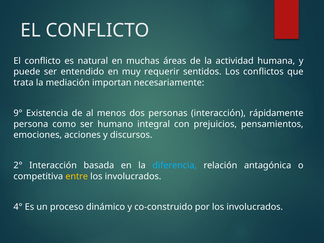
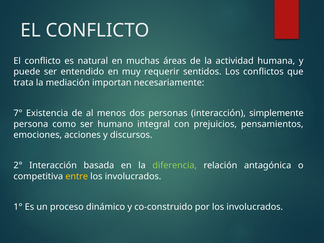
9°: 9° -> 7°
rápidamente: rápidamente -> simplemente
diferencia colour: light blue -> light green
4°: 4° -> 1°
